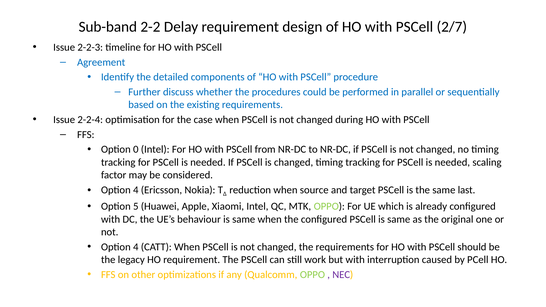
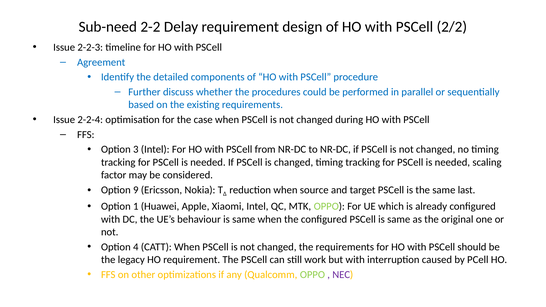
Sub-band: Sub-band -> Sub-need
2/7: 2/7 -> 2/2
0: 0 -> 3
4 at (136, 190): 4 -> 9
5: 5 -> 1
